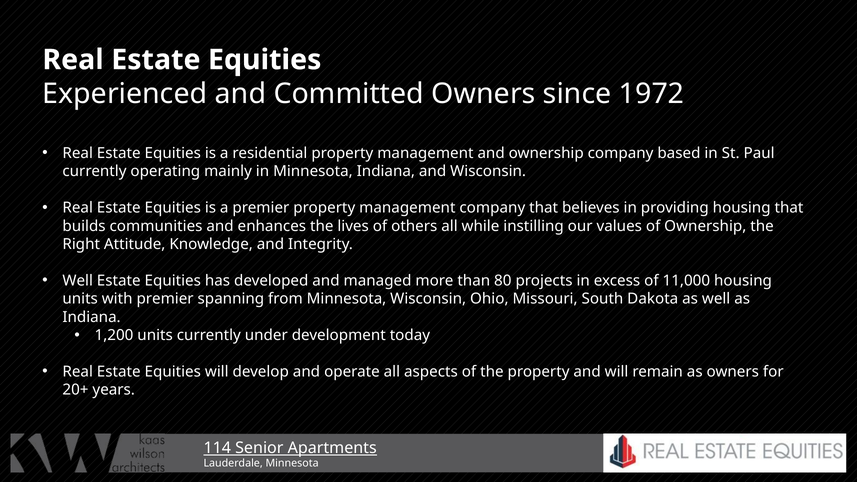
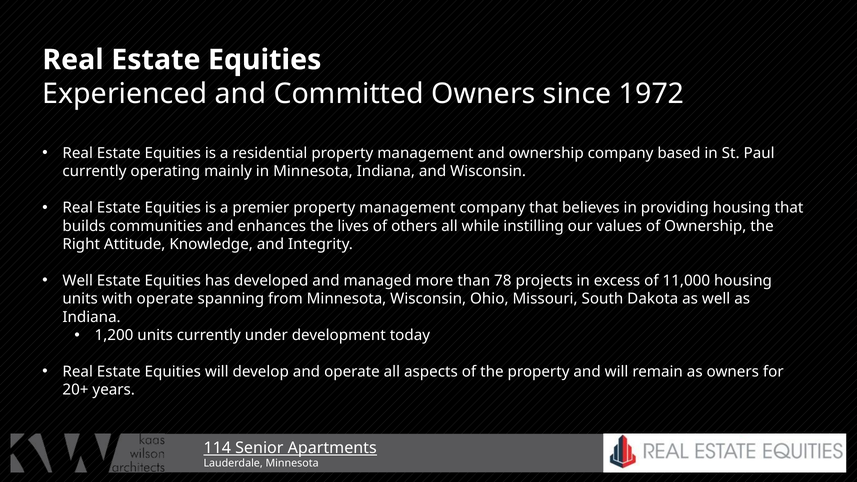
80: 80 -> 78
with premier: premier -> operate
